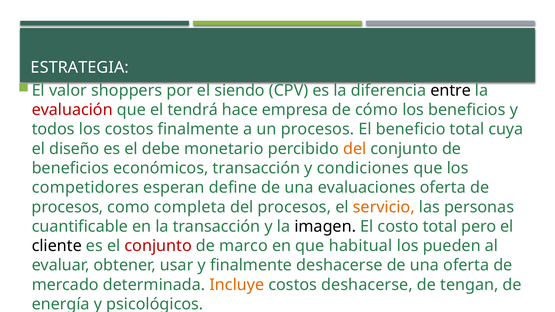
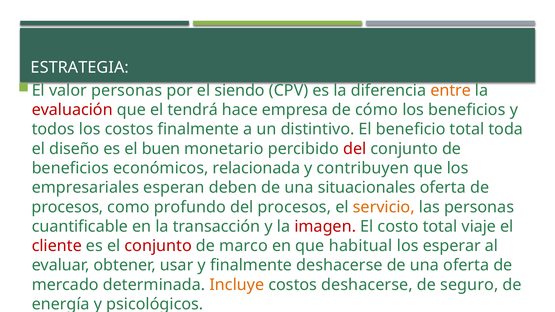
valor shoppers: shoppers -> personas
entre colour: black -> orange
un procesos: procesos -> distintivo
cuya: cuya -> toda
debe: debe -> buen
del at (355, 149) colour: orange -> red
económicos transacción: transacción -> relacionada
condiciones: condiciones -> contribuyen
competidores: competidores -> empresariales
define: define -> deben
evaluaciones: evaluaciones -> situacionales
completa: completa -> profundo
imagen colour: black -> red
pero: pero -> viaje
cliente colour: black -> red
pueden: pueden -> esperar
tengan: tengan -> seguro
